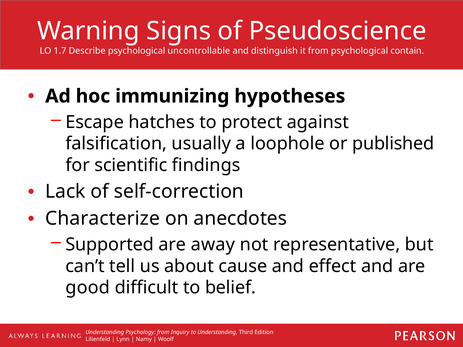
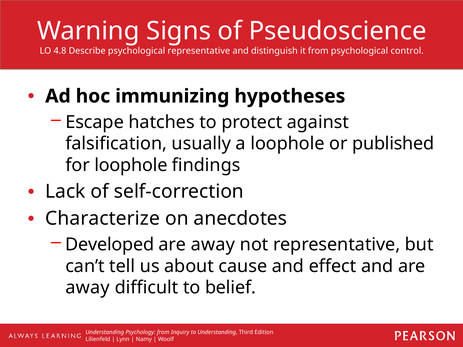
1.7: 1.7 -> 4.8
psychological uncontrollable: uncontrollable -> representative
contain: contain -> control
for scientific: scientific -> loophole
Supported: Supported -> Developed
good at (88, 288): good -> away
